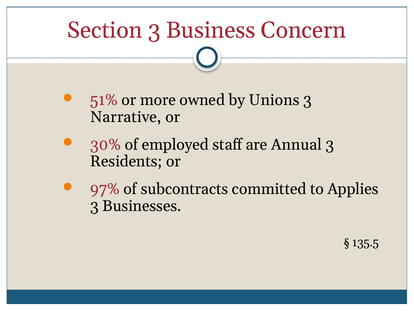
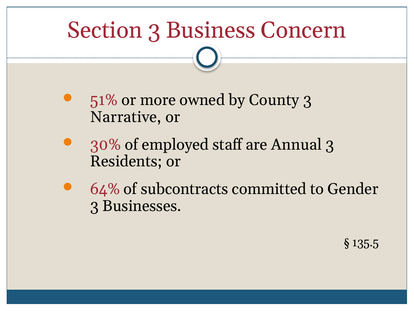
Unions: Unions -> County
97%: 97% -> 64%
Applies: Applies -> Gender
